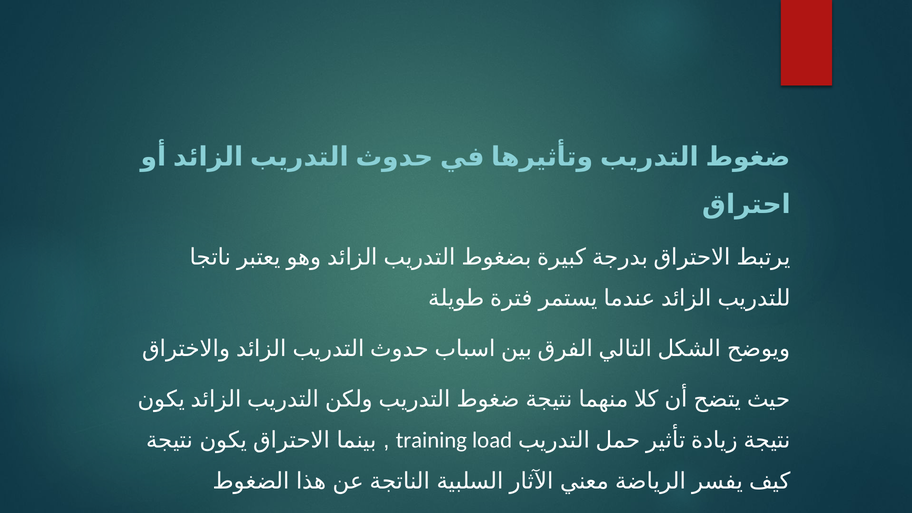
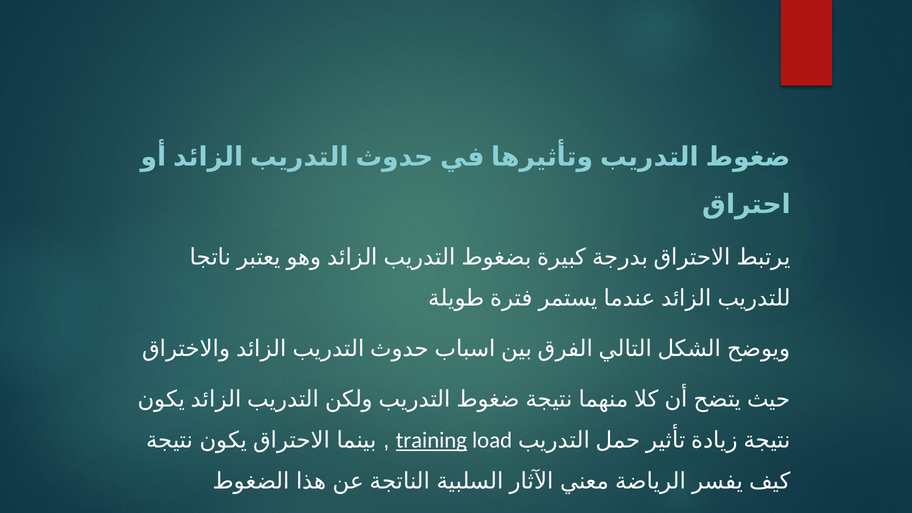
training underline: none -> present
